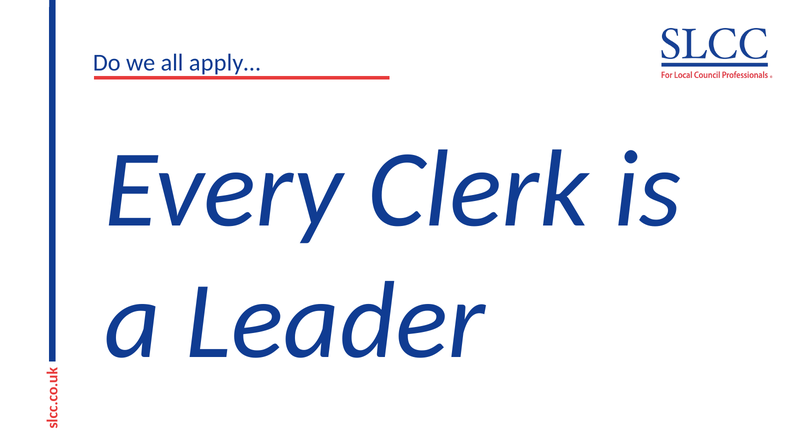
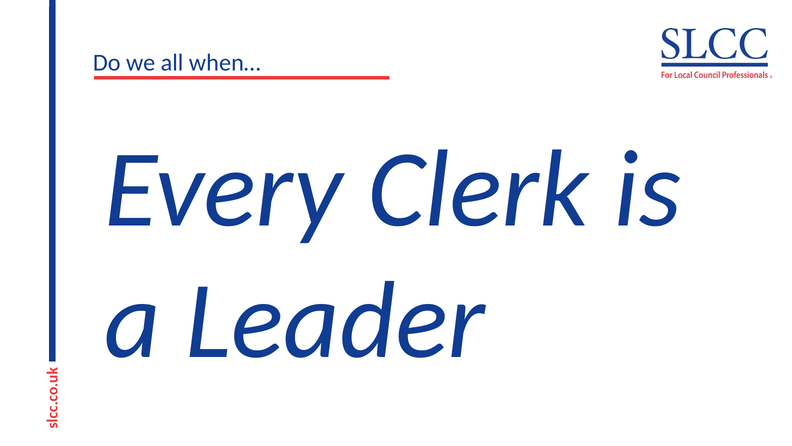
apply…: apply… -> when…
